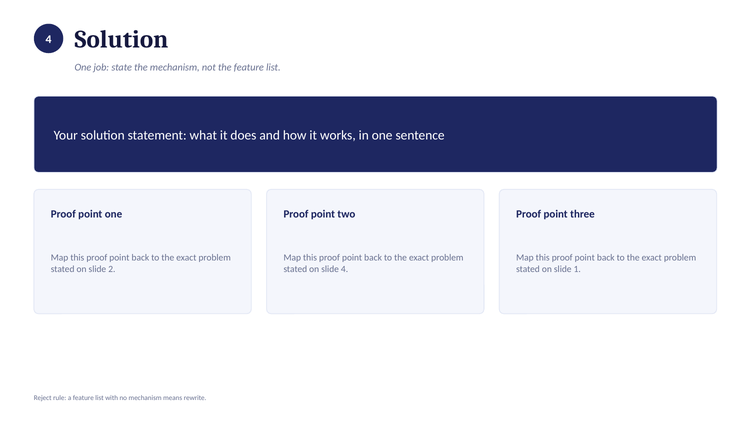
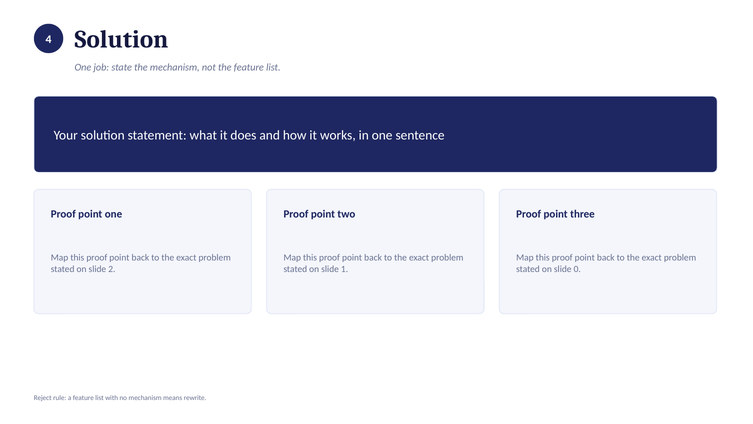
slide 4: 4 -> 1
1: 1 -> 0
